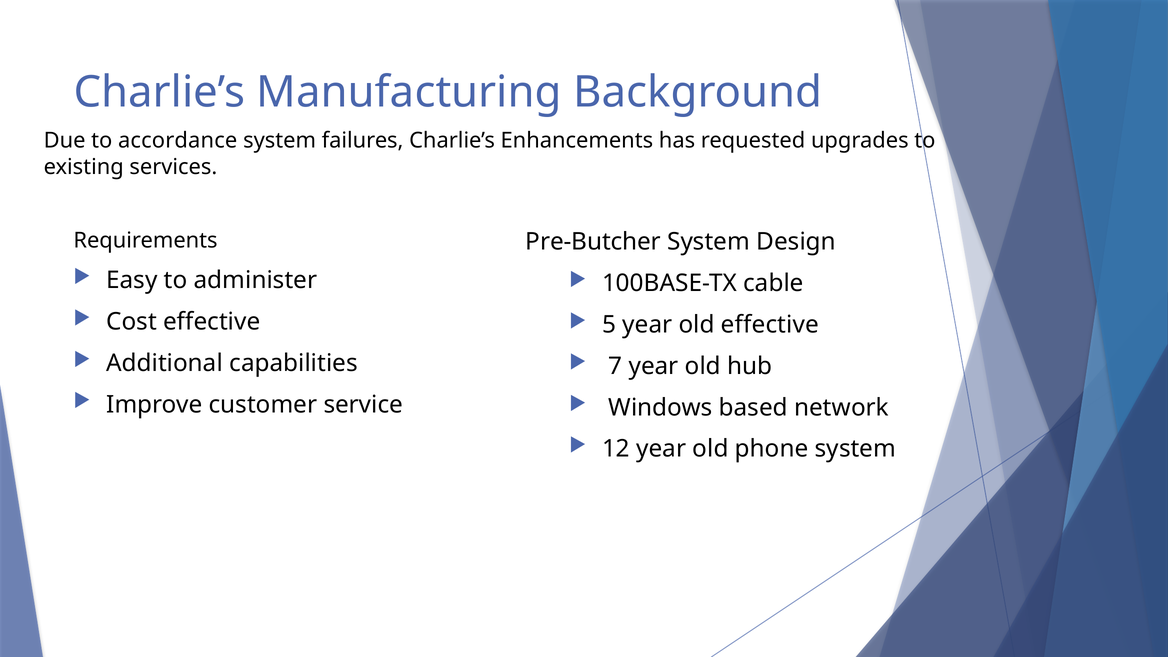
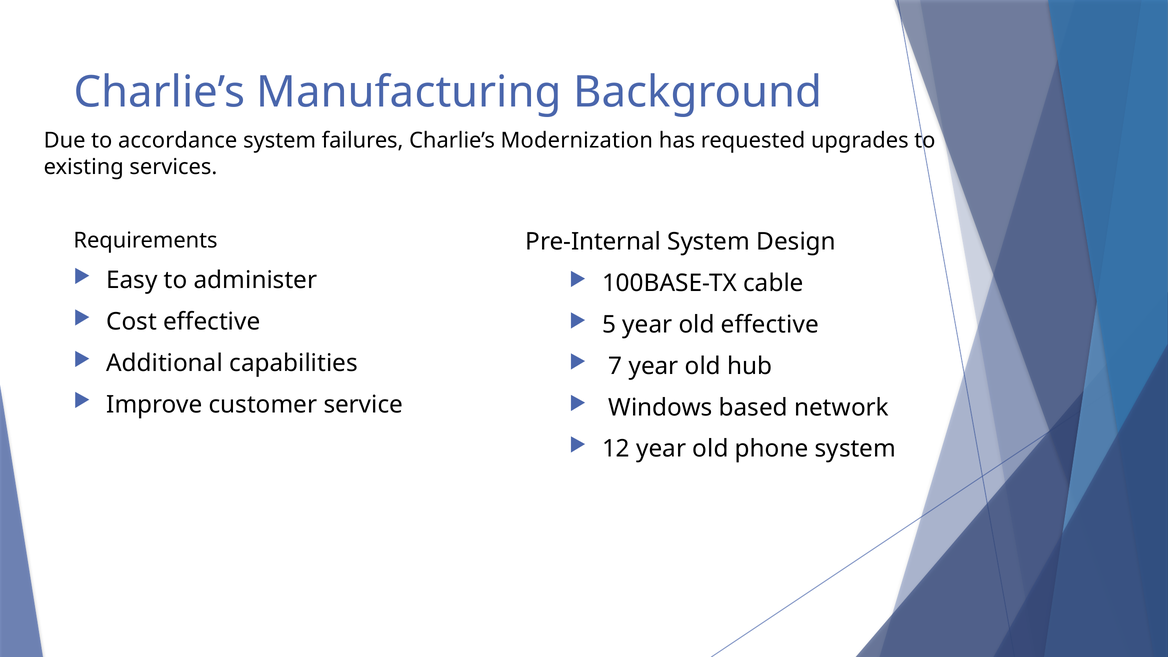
Enhancements: Enhancements -> Modernization
Pre-Butcher: Pre-Butcher -> Pre-Internal
